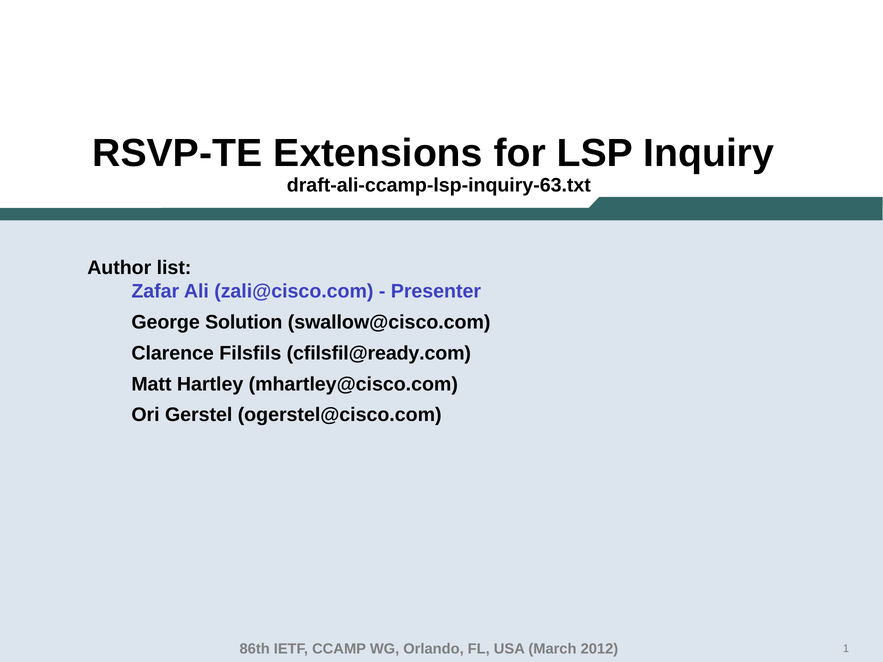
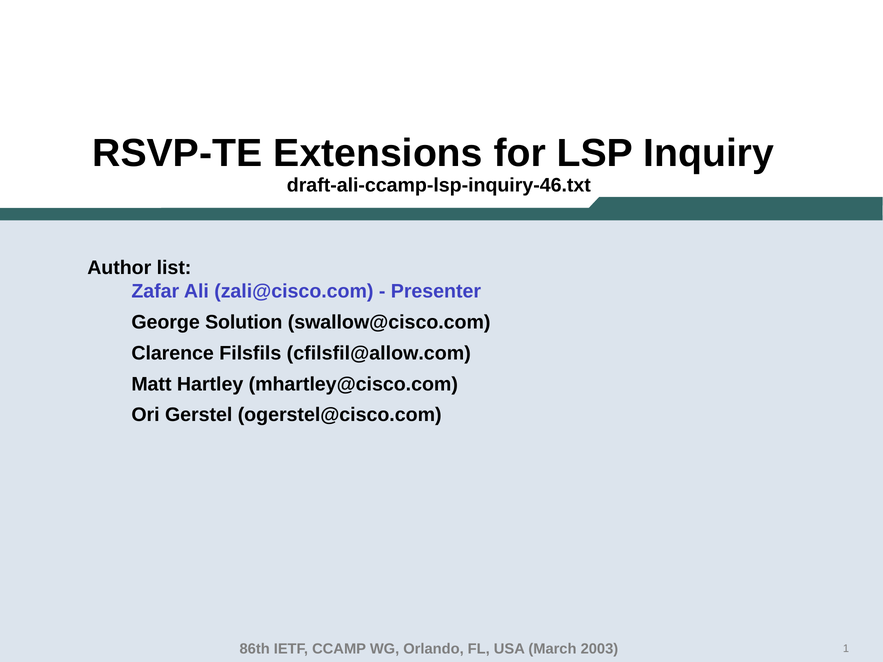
draft-ali-ccamp-lsp-inquiry-63.txt: draft-ali-ccamp-lsp-inquiry-63.txt -> draft-ali-ccamp-lsp-inquiry-46.txt
cfilsfil@ready.com: cfilsfil@ready.com -> cfilsfil@allow.com
2012: 2012 -> 2003
